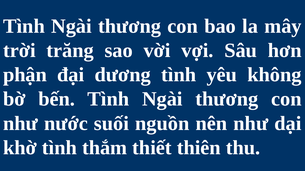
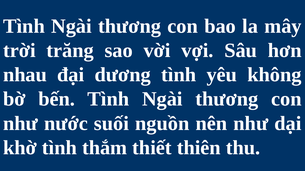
phận: phận -> nhau
